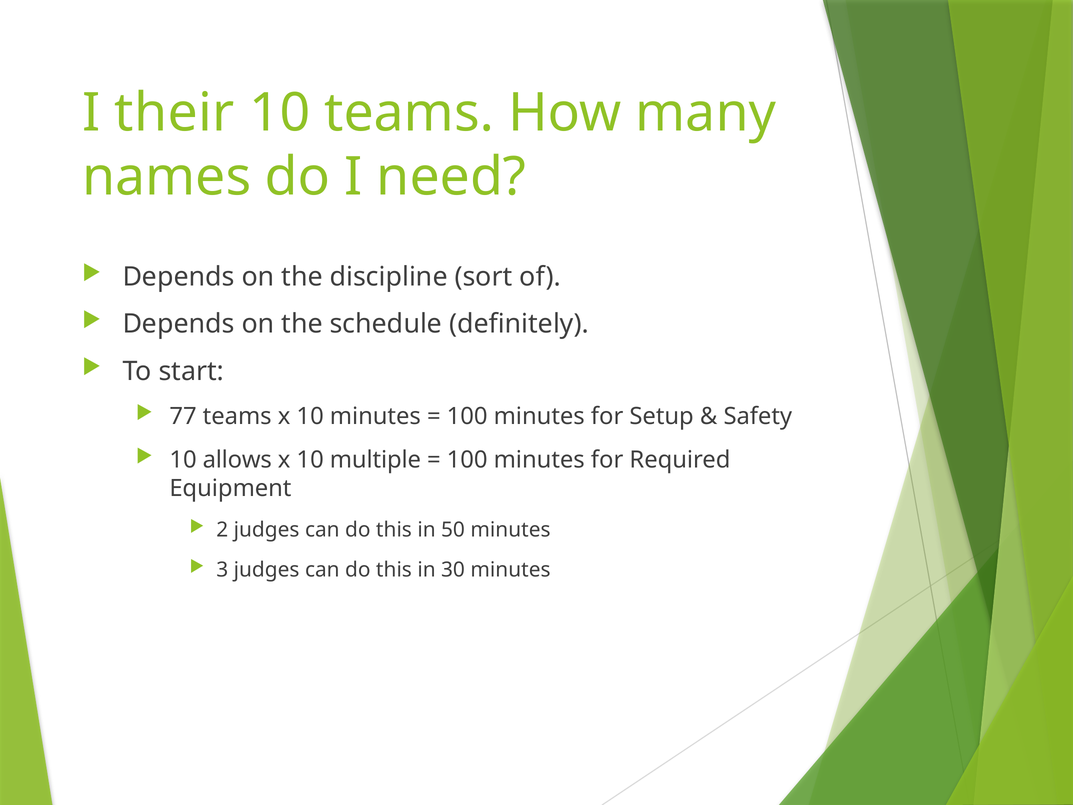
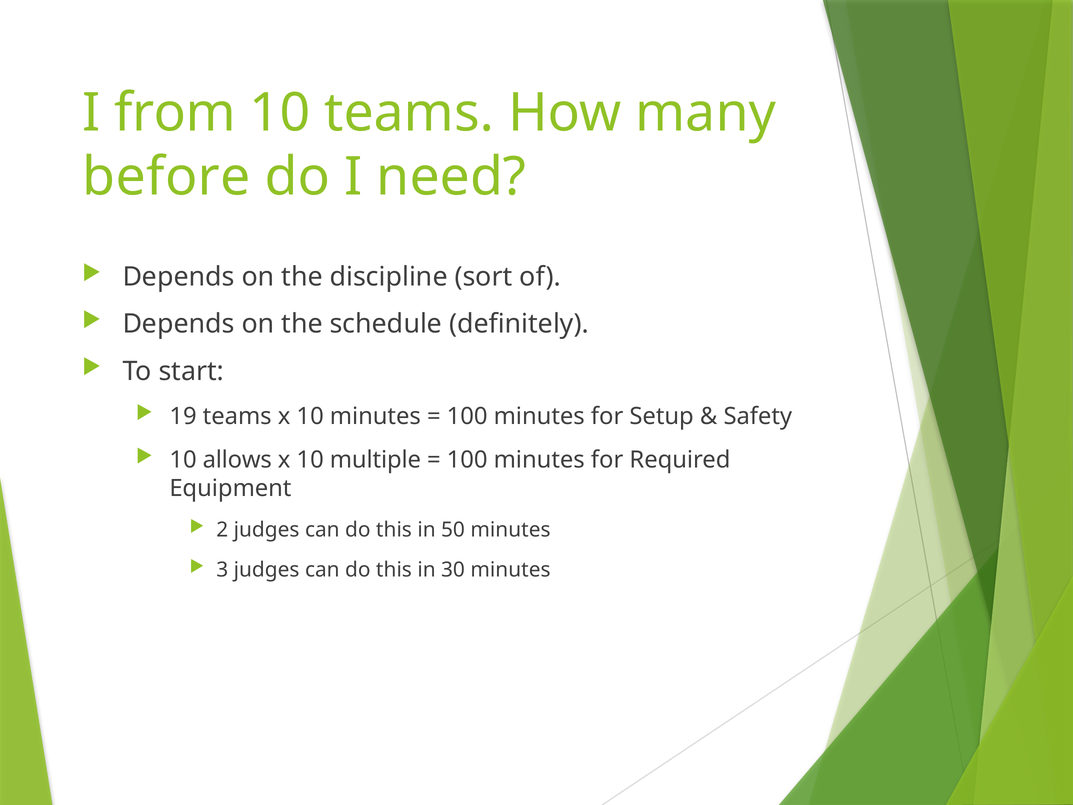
their: their -> from
names: names -> before
77: 77 -> 19
